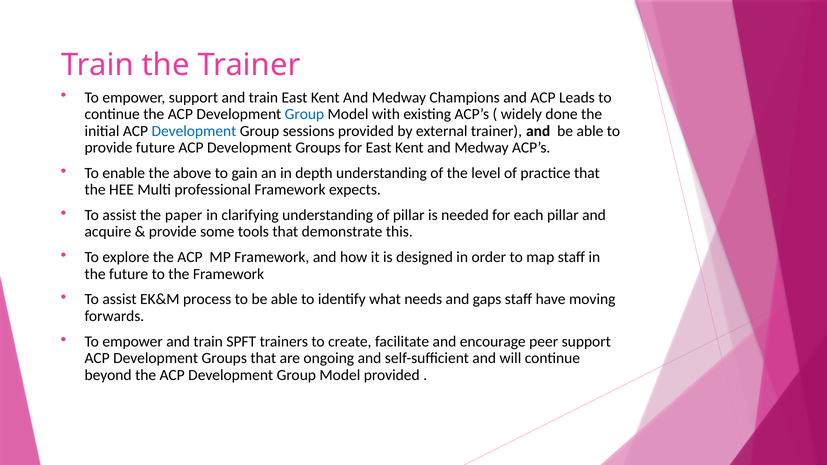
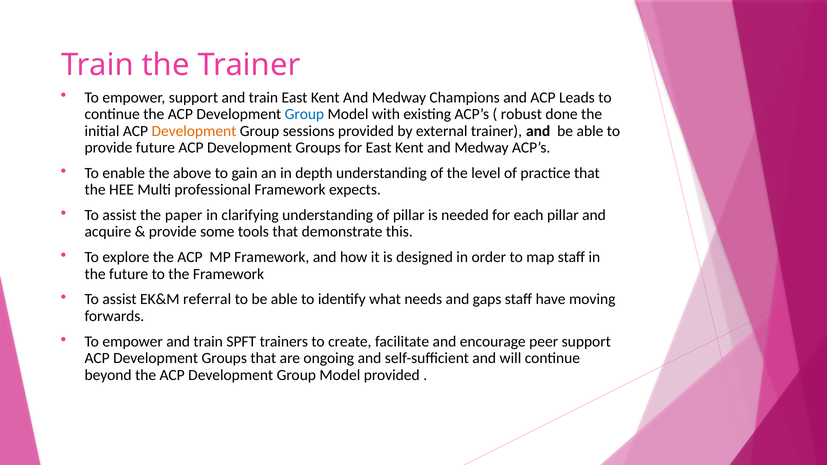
widely: widely -> robust
Development at (194, 131) colour: blue -> orange
process: process -> referral
